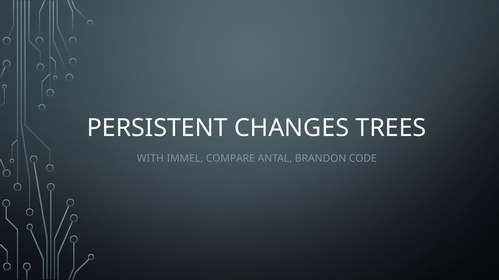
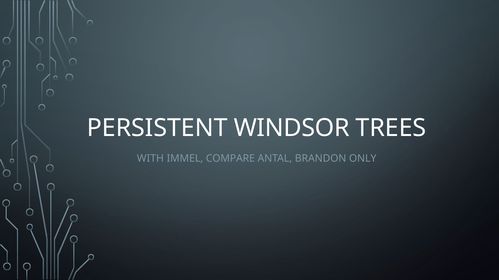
CHANGES: CHANGES -> WINDSOR
CODE: CODE -> ONLY
